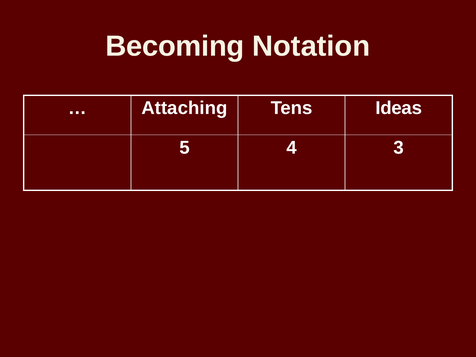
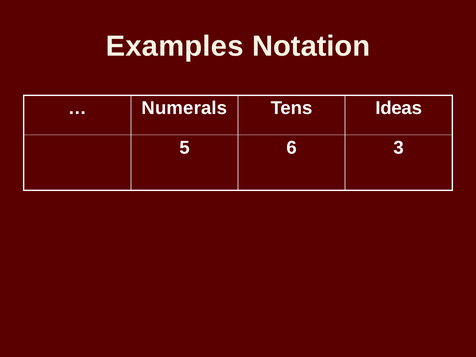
Becoming: Becoming -> Examples
Attaching: Attaching -> Numerals
4: 4 -> 6
